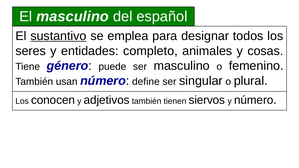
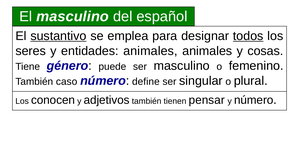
todos underline: none -> present
entidades completo: completo -> animales
usan: usan -> caso
siervos: siervos -> pensar
